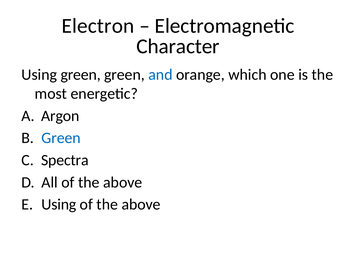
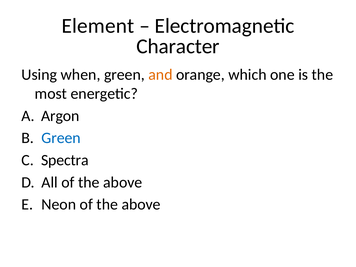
Electron: Electron -> Element
Using green: green -> when
and colour: blue -> orange
Using at (59, 204): Using -> Neon
